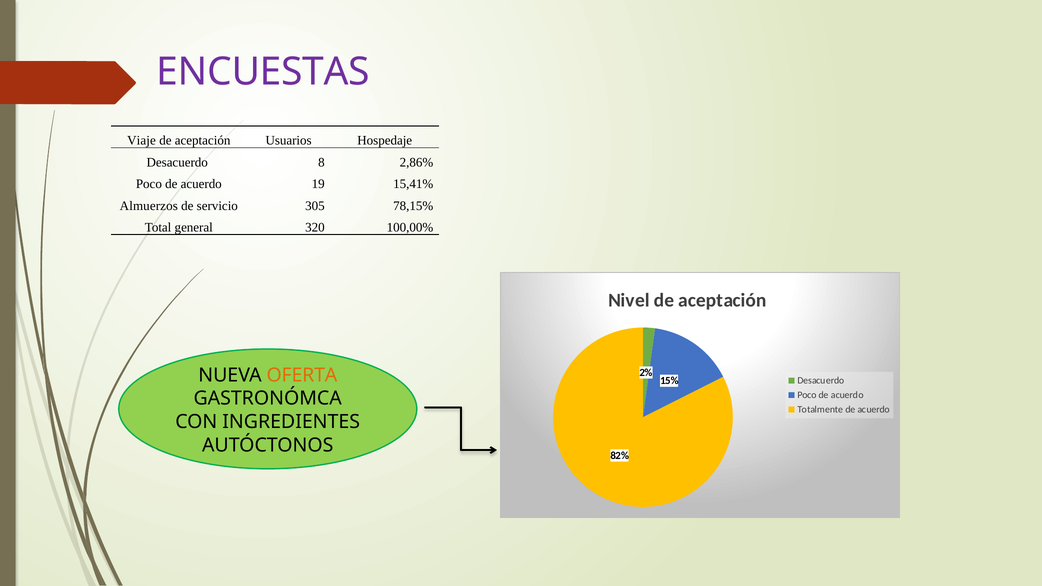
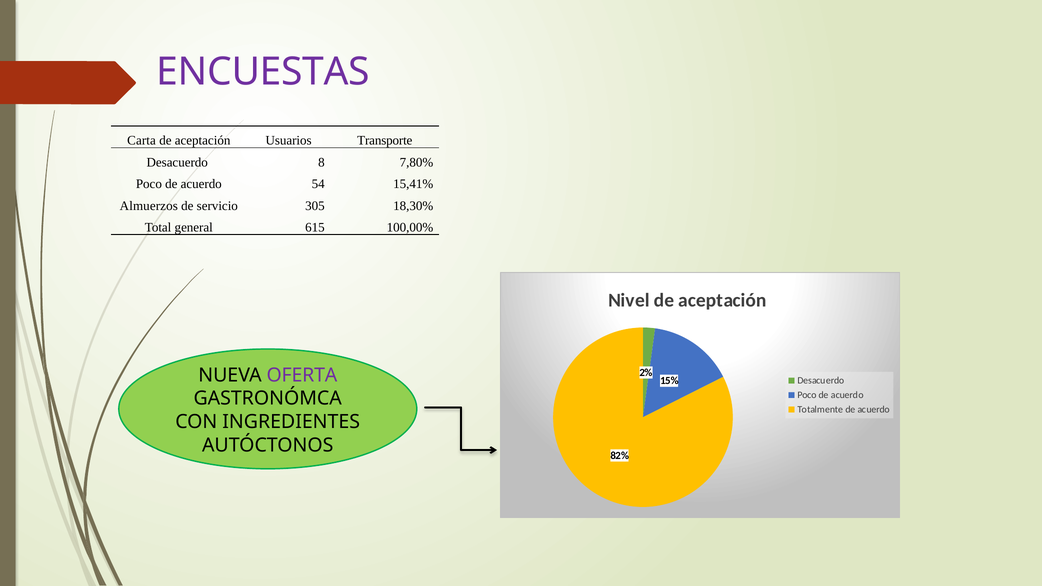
Viaje: Viaje -> Carta
Hospedaje: Hospedaje -> Transporte
2,86%: 2,86% -> 7,80%
19: 19 -> 54
78,15%: 78,15% -> 18,30%
320: 320 -> 615
OFERTA colour: orange -> purple
